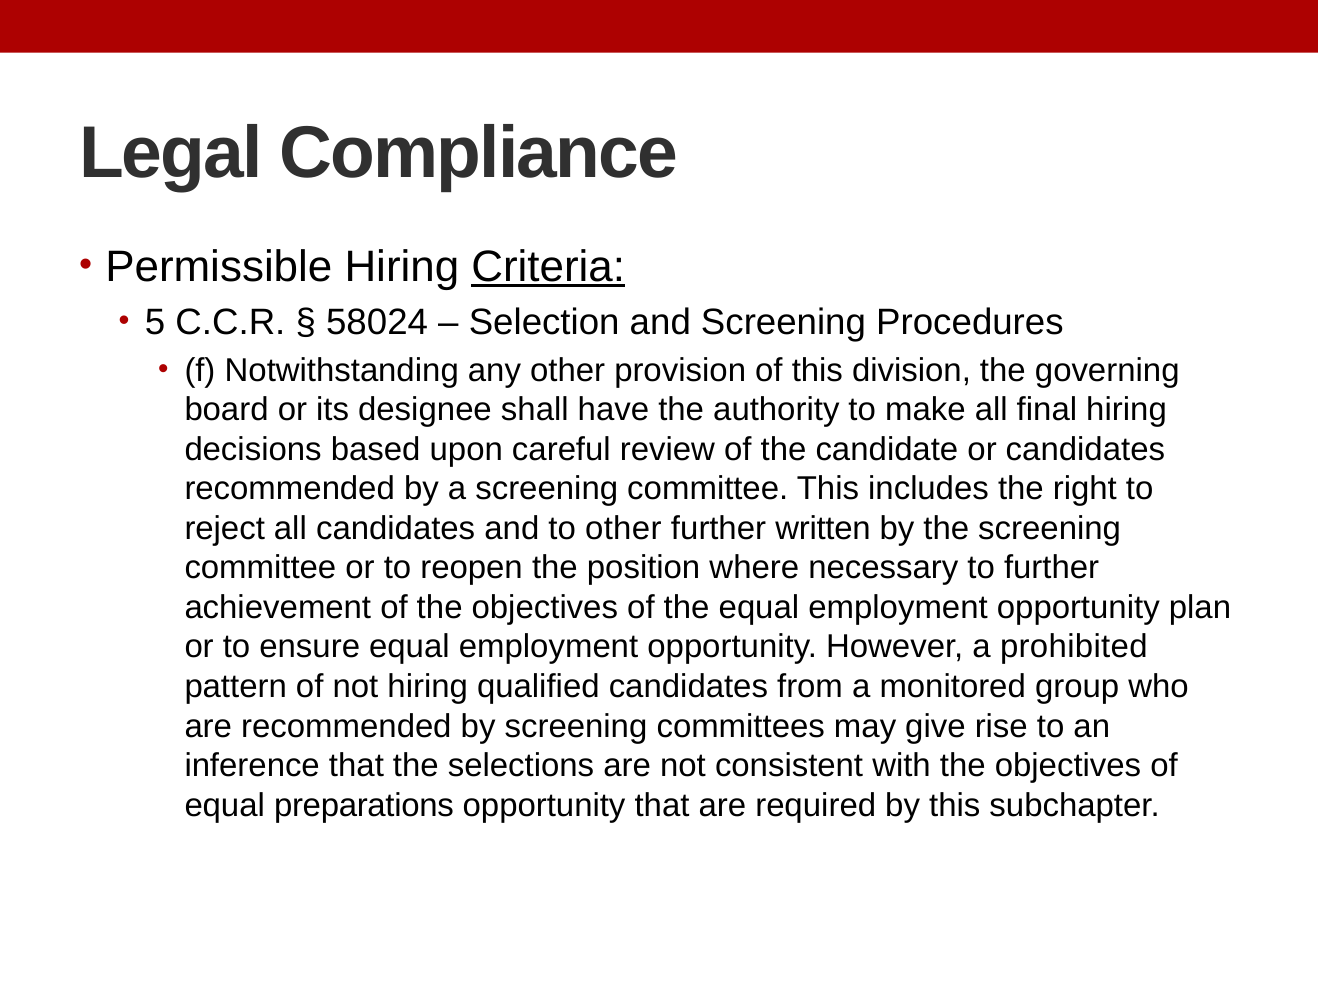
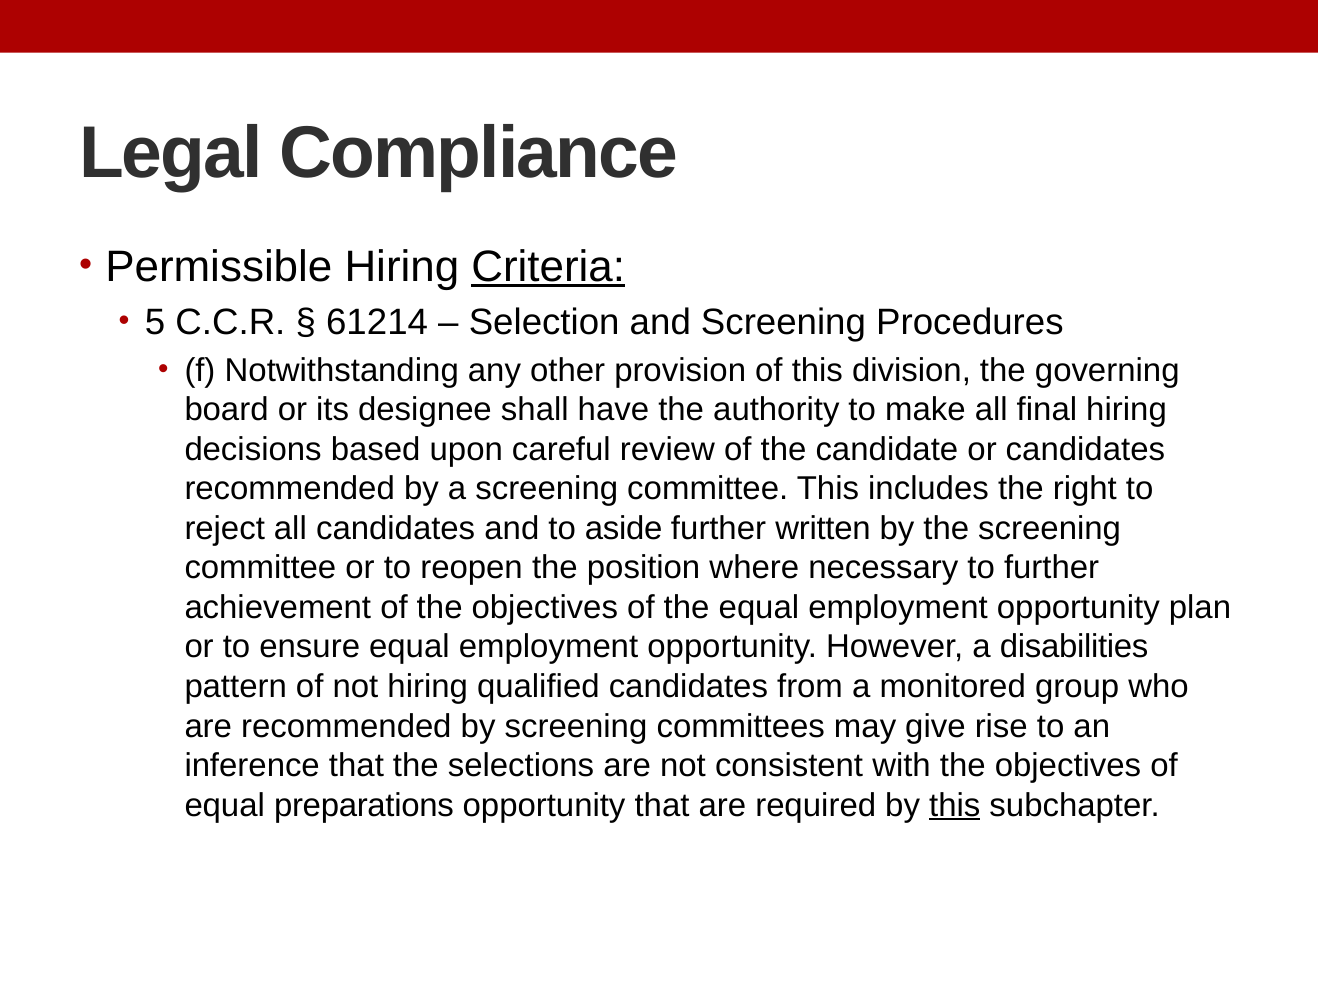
58024: 58024 -> 61214
to other: other -> aside
prohibited: prohibited -> disabilities
this at (955, 805) underline: none -> present
